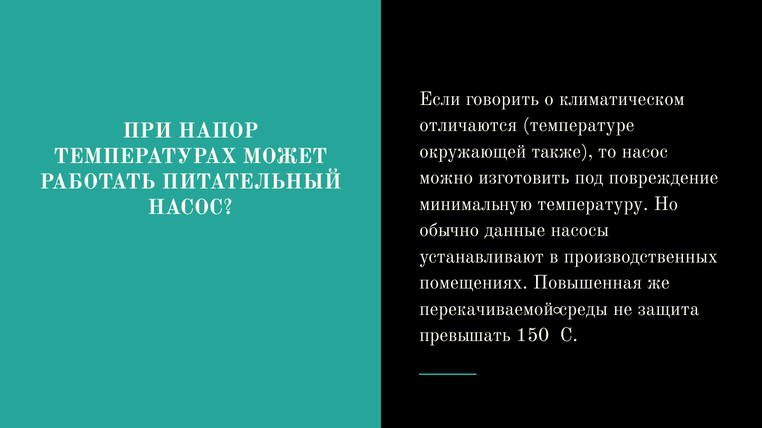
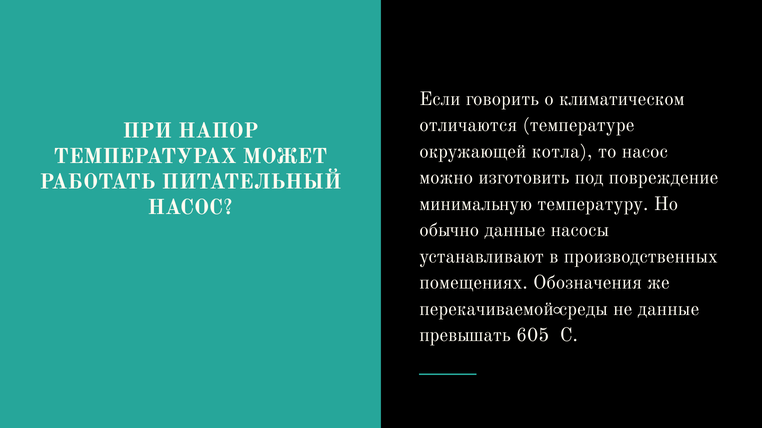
также: также -> котла
Повышенная: Повышенная -> Обозначения
не защита: защита -> данные
150: 150 -> 605
